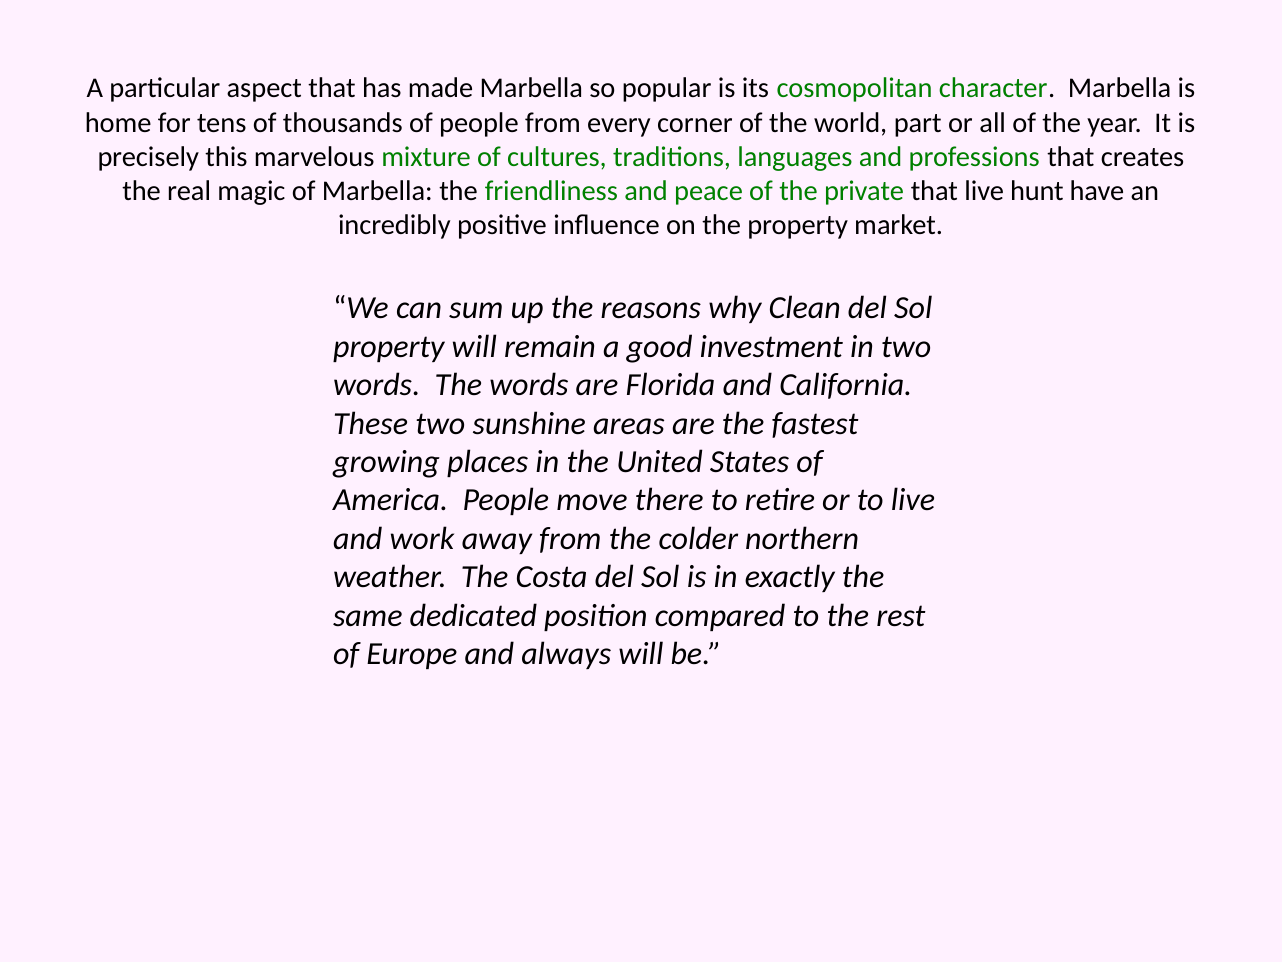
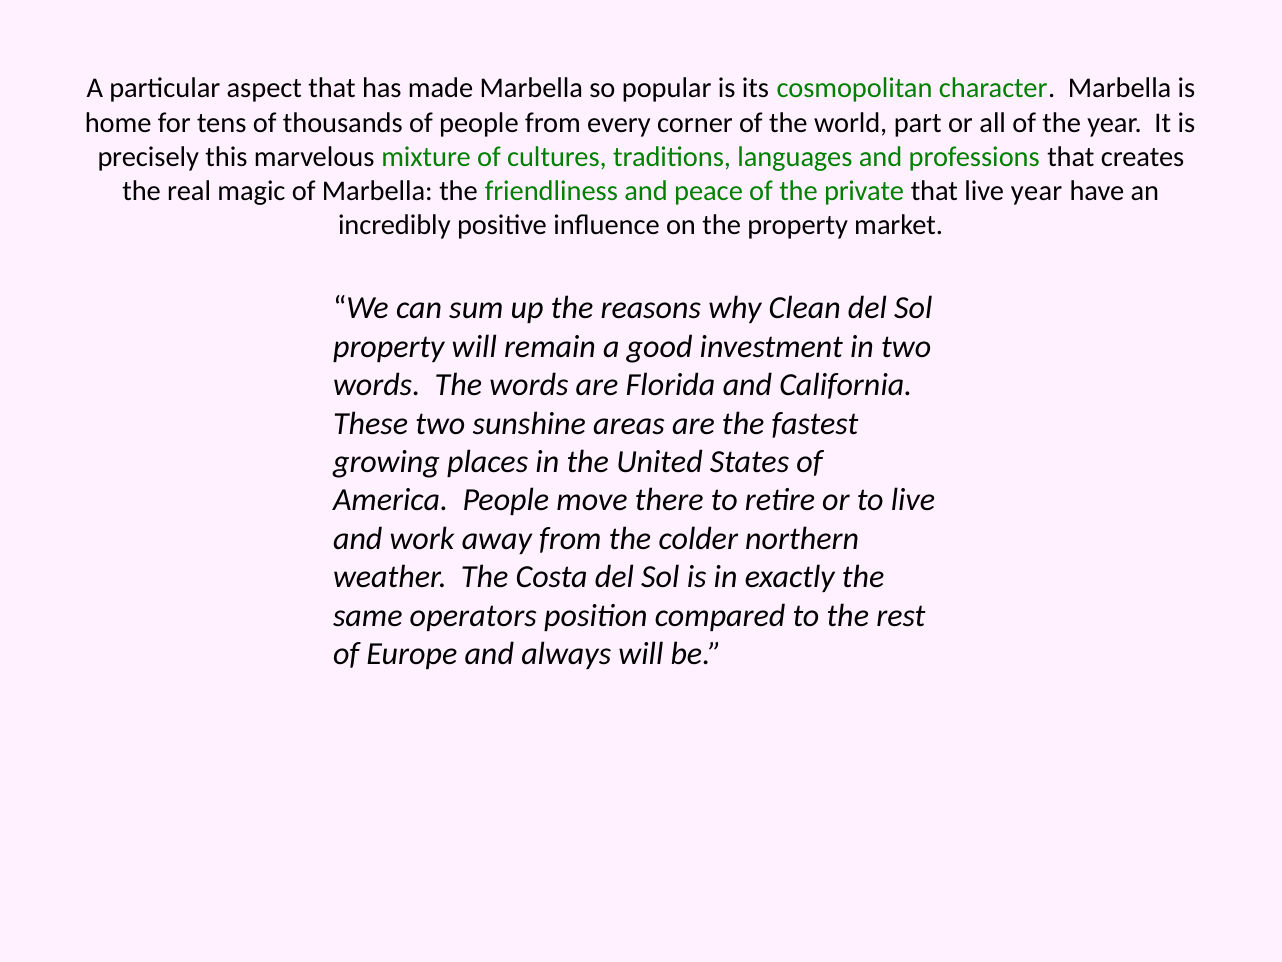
live hunt: hunt -> year
dedicated: dedicated -> operators
